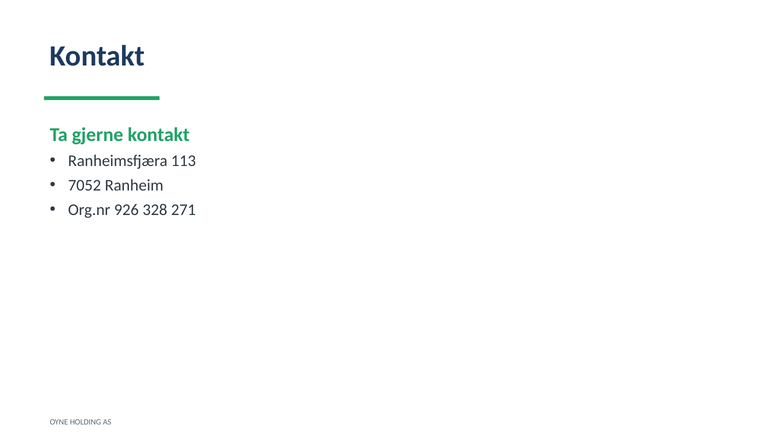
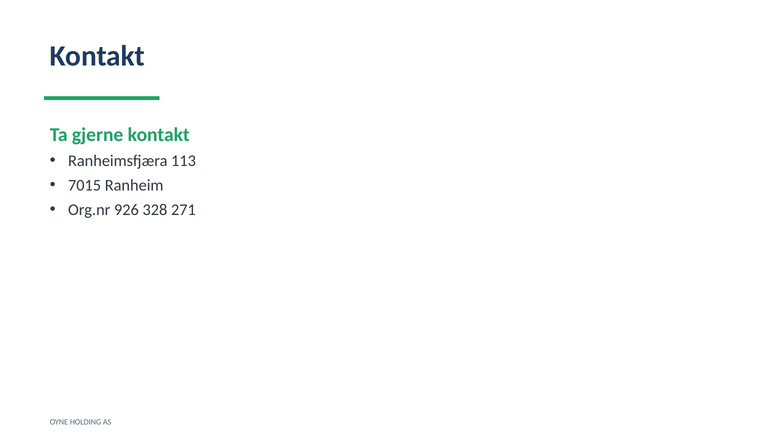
7052: 7052 -> 7015
